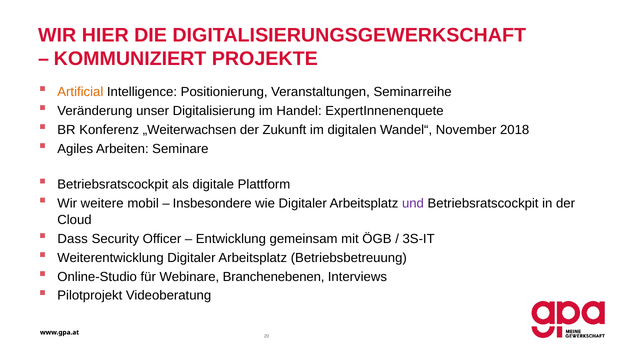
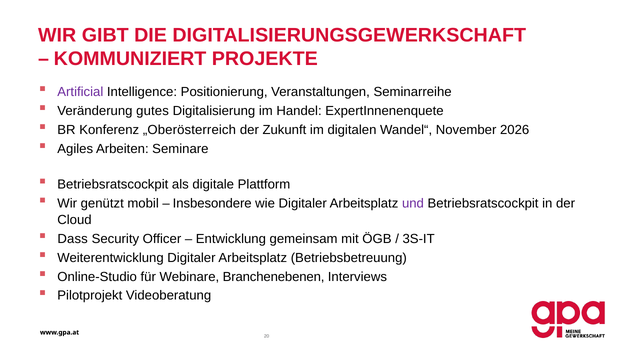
HIER: HIER -> GIBT
Artificial colour: orange -> purple
unser: unser -> gutes
„Weiterwachsen: „Weiterwachsen -> „Oberösterreich
2018: 2018 -> 2026
weitere: weitere -> genützt
